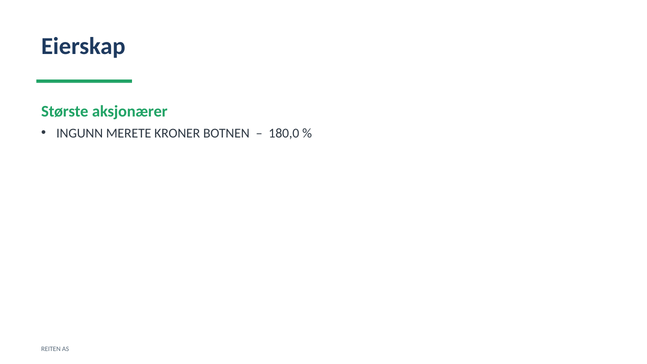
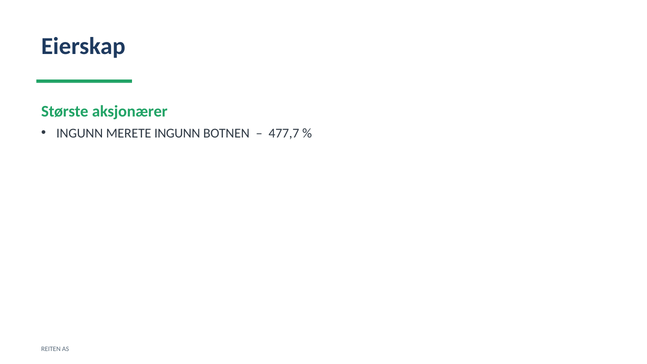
MERETE KRONER: KRONER -> INGUNN
180,0: 180,0 -> 477,7
